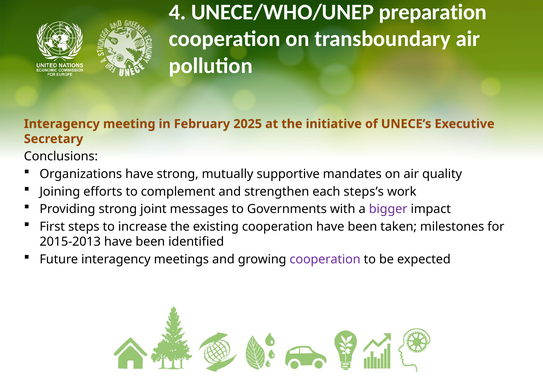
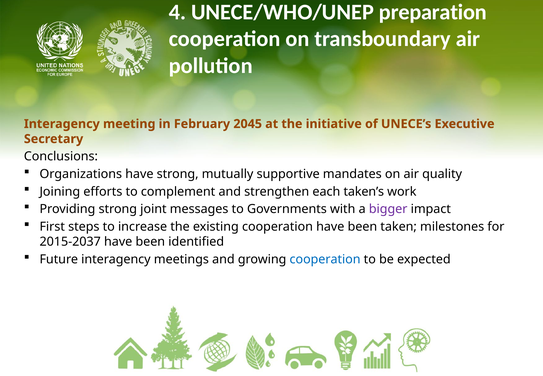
2025: 2025 -> 2045
steps’s: steps’s -> taken’s
2015-2013: 2015-2013 -> 2015-2037
cooperation at (325, 259) colour: purple -> blue
